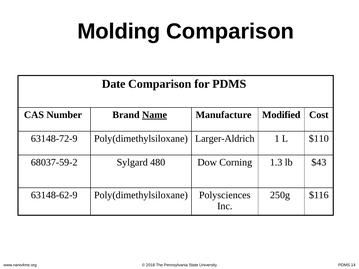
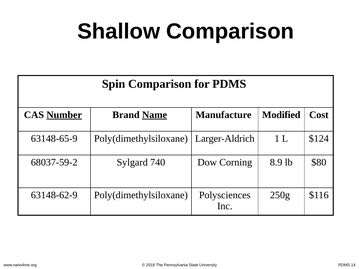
Molding: Molding -> Shallow
Date: Date -> Spin
Number underline: none -> present
63148-72-9: 63148-72-9 -> 63148-65-9
$110: $110 -> $124
480: 480 -> 740
1.3: 1.3 -> 8.9
$43: $43 -> $80
